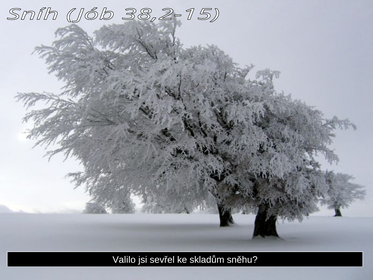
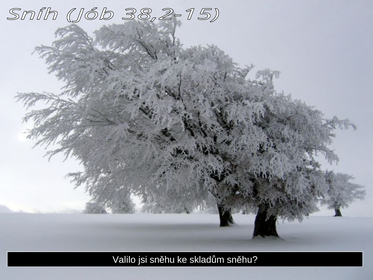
jsi sevřel: sevřel -> sněhu
